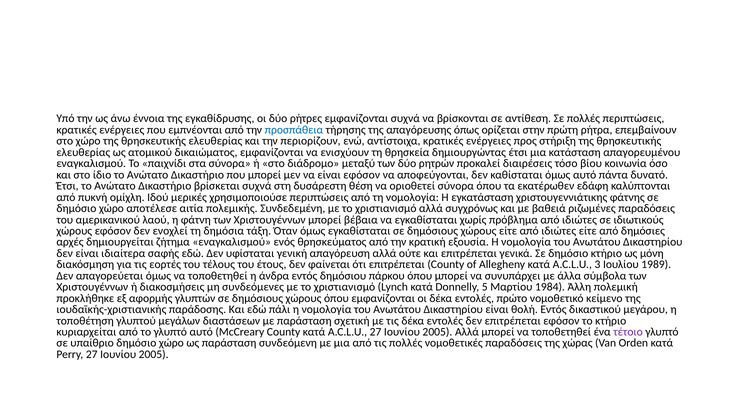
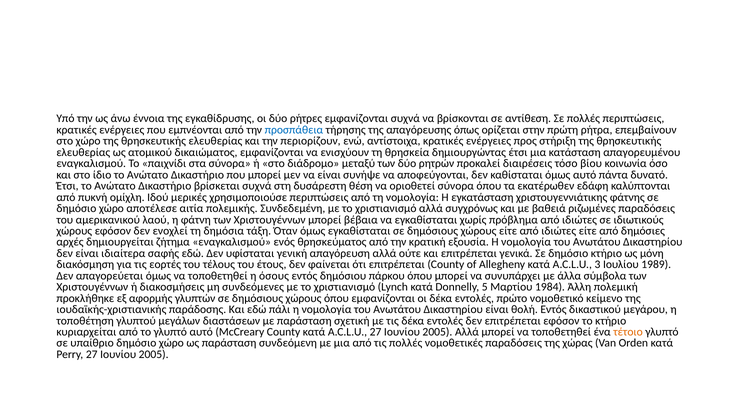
είναι εφόσον: εφόσον -> συνήψε
άνδρα: άνδρα -> όσους
τέτοιο colour: purple -> orange
